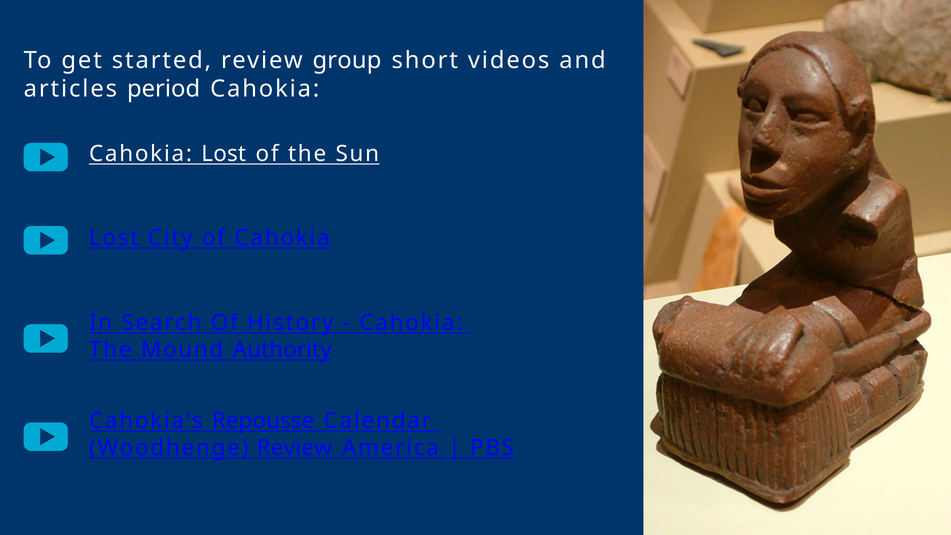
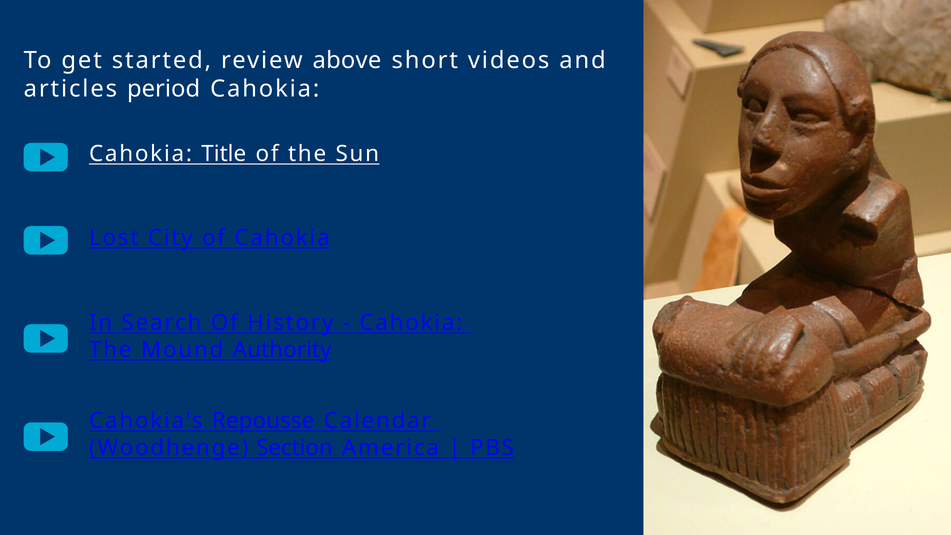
group: group -> above
Cahokia Lost: Lost -> Title
Woodhenge Review: Review -> Section
